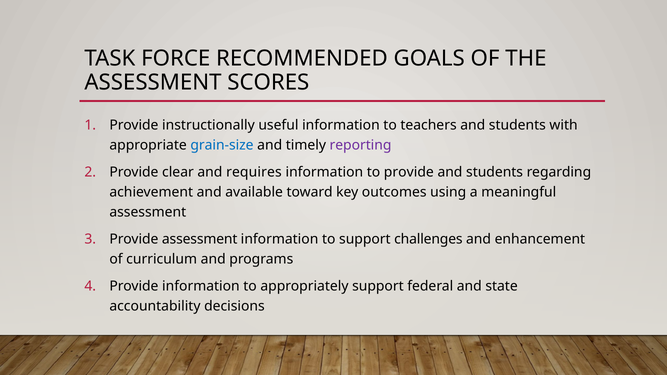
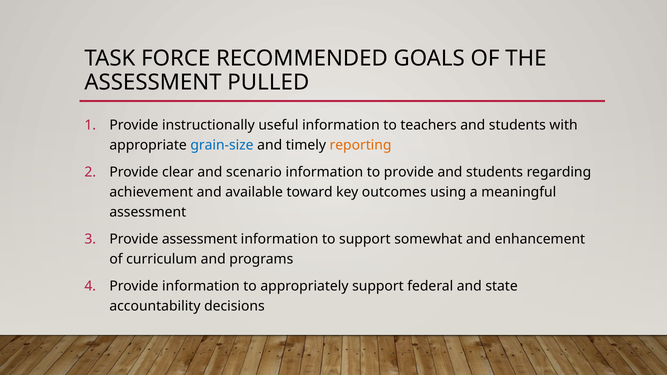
SCORES: SCORES -> PULLED
reporting colour: purple -> orange
requires: requires -> scenario
challenges: challenges -> somewhat
